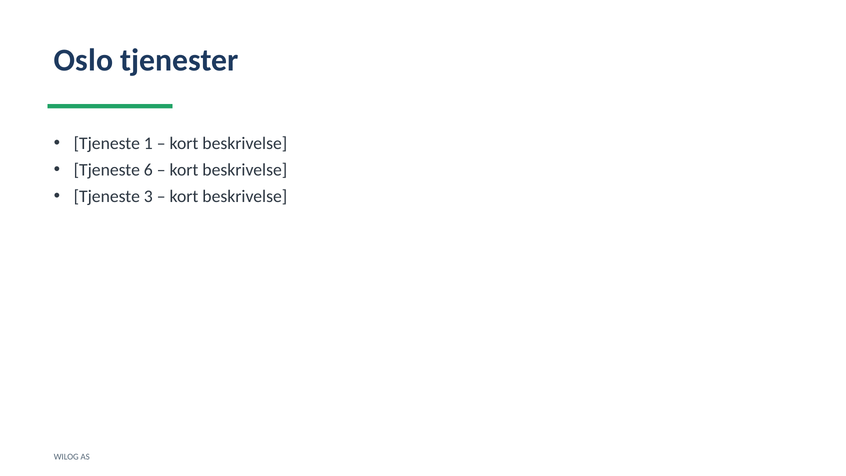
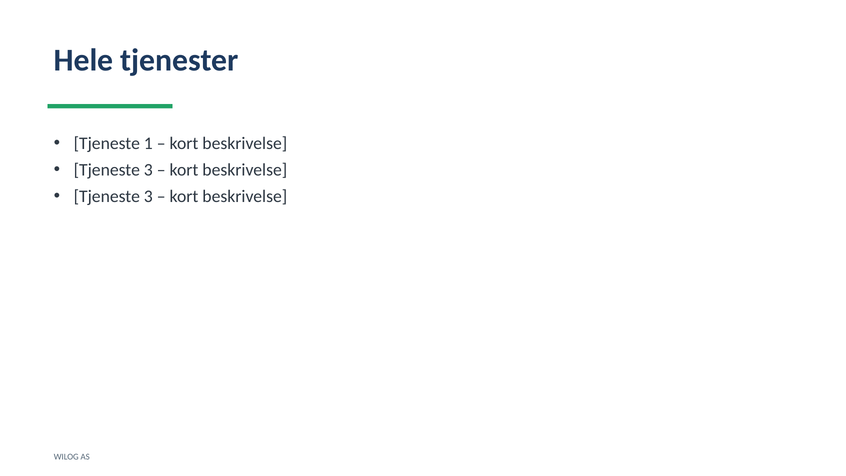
Oslo: Oslo -> Hele
6 at (148, 170): 6 -> 3
